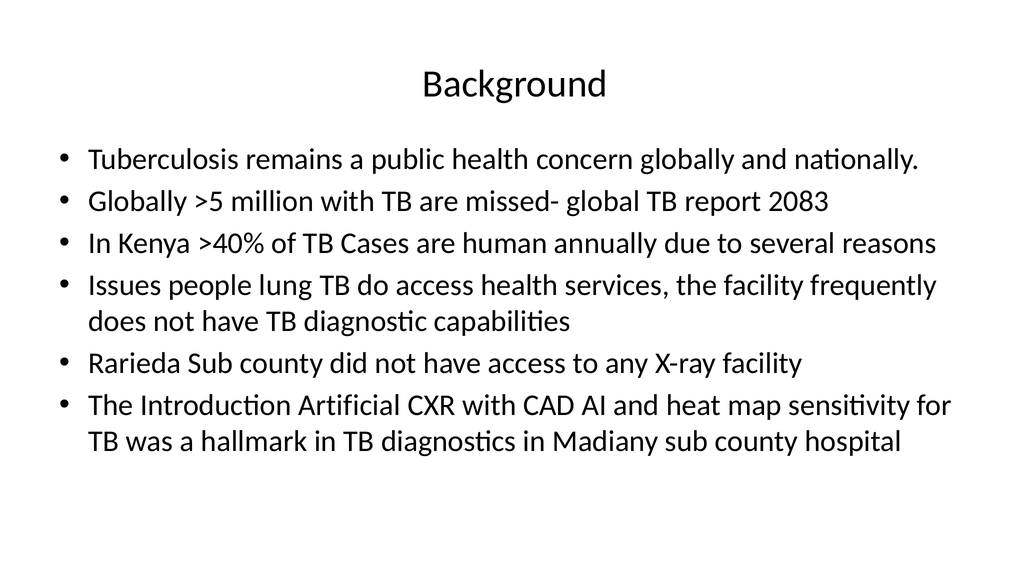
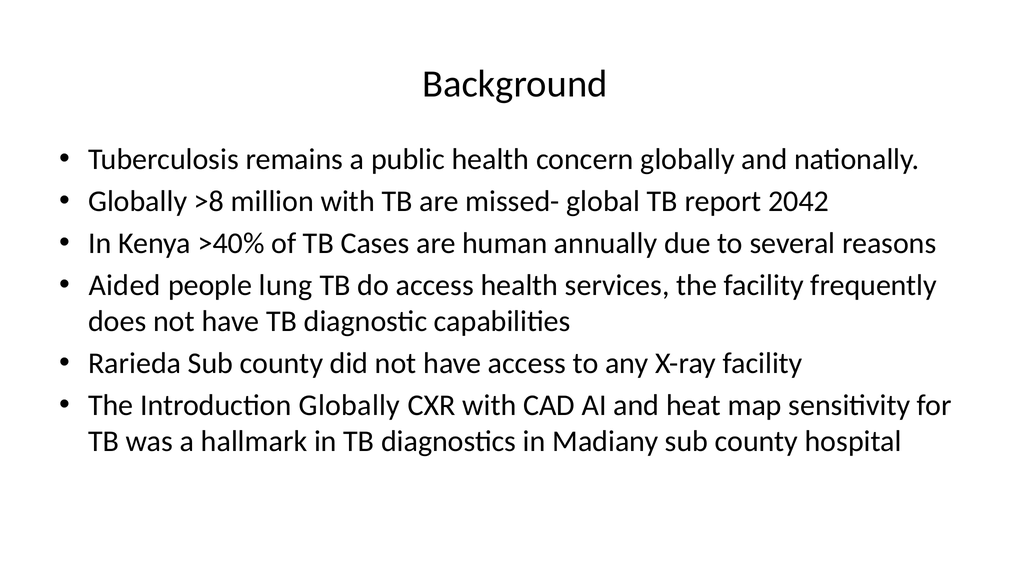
>5: >5 -> >8
2083: 2083 -> 2042
Issues: Issues -> Aided
Introduction Artificial: Artificial -> Globally
